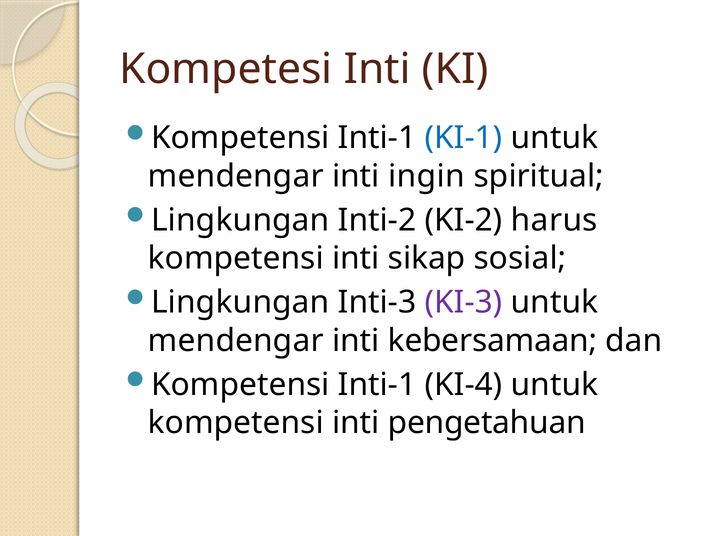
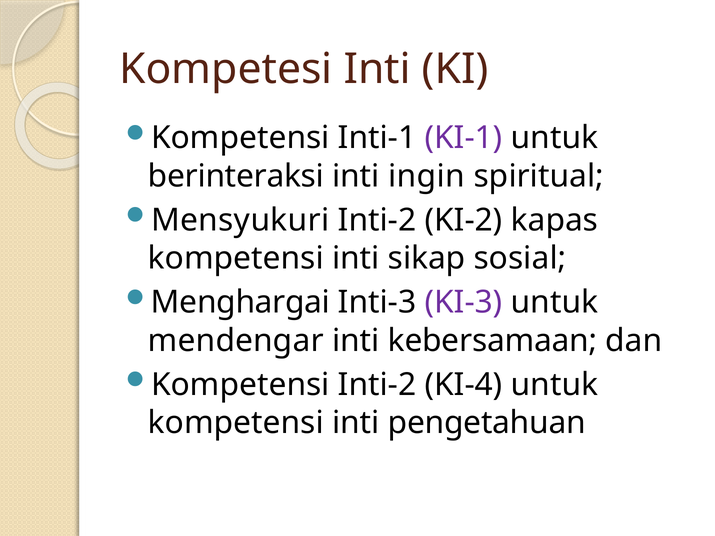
KI-1 colour: blue -> purple
mendengar at (236, 176): mendengar -> berinteraksi
Lingkungan at (240, 220): Lingkungan -> Mensyukuri
harus: harus -> kapas
Lingkungan at (240, 303): Lingkungan -> Menghargai
Inti-1 at (377, 385): Inti-1 -> Inti-2
